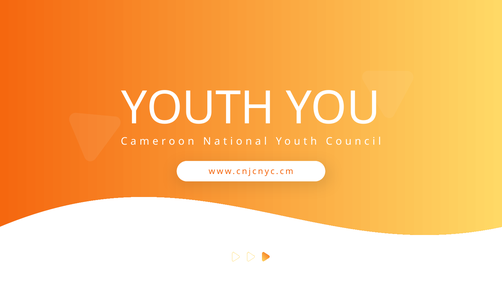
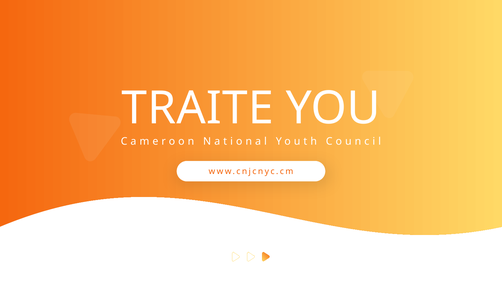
YOUTH: YOUTH -> TRAITE
